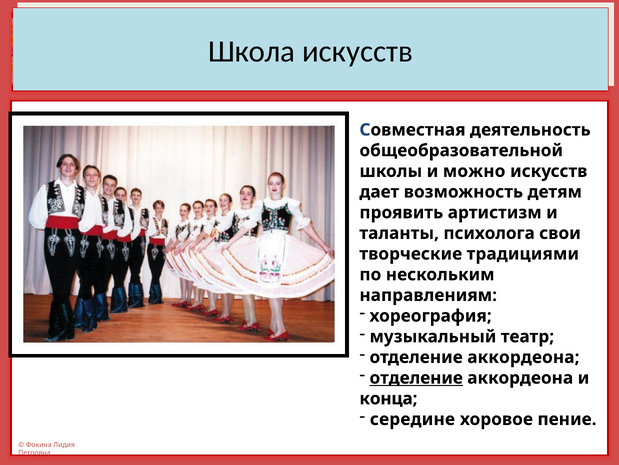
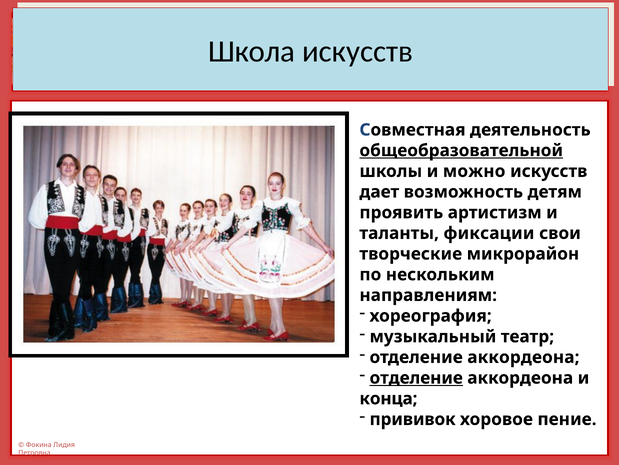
общеобразовательной underline: none -> present
психолога: психолога -> фиксации
традициями: традициями -> микрорайон
середине: середине -> прививок
